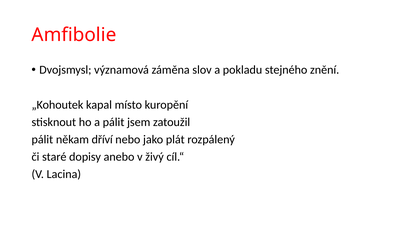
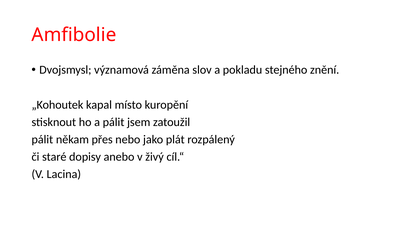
dříví: dříví -> přes
